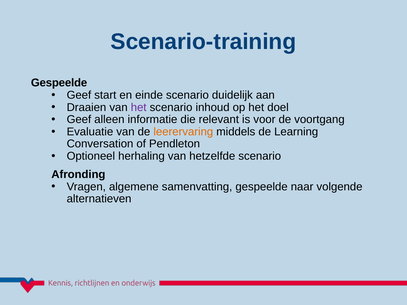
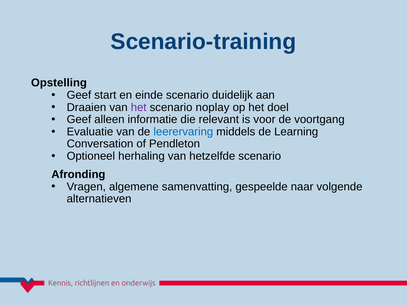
Gespeelde at (59, 83): Gespeelde -> Opstelling
inhoud: inhoud -> noplay
leerervaring colour: orange -> blue
